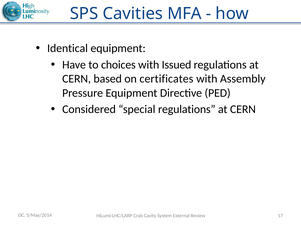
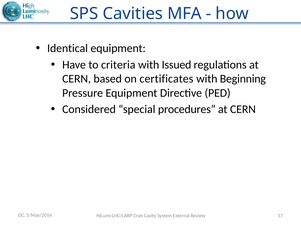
choices: choices -> criteria
Assembly: Assembly -> Beginning
special regulations: regulations -> procedures
